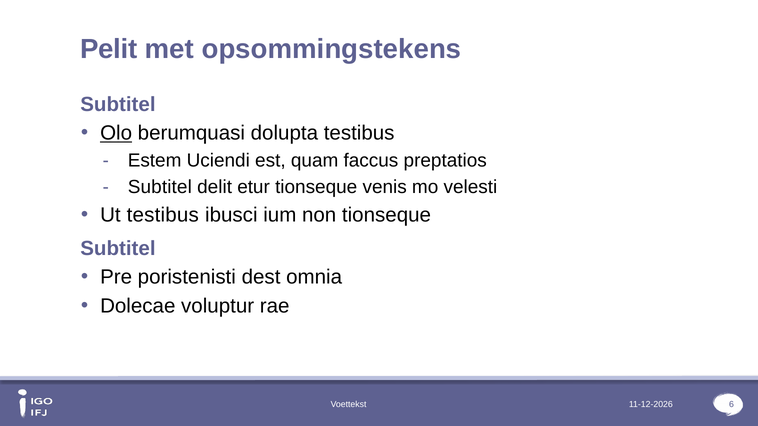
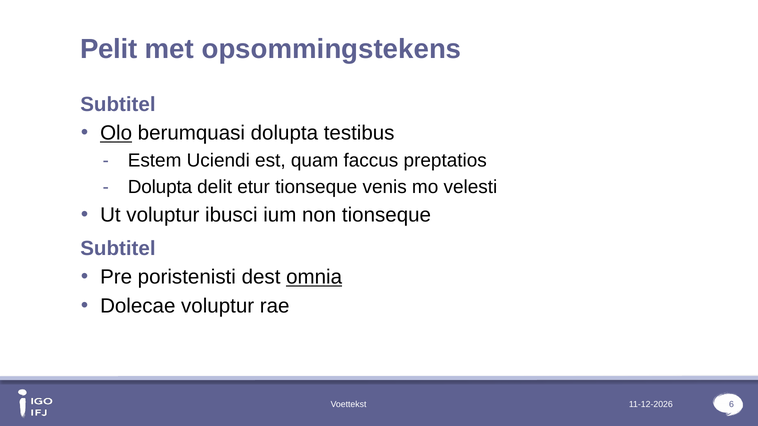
Subtitel at (160, 187): Subtitel -> Dolupta
Ut testibus: testibus -> voluptur
omnia underline: none -> present
